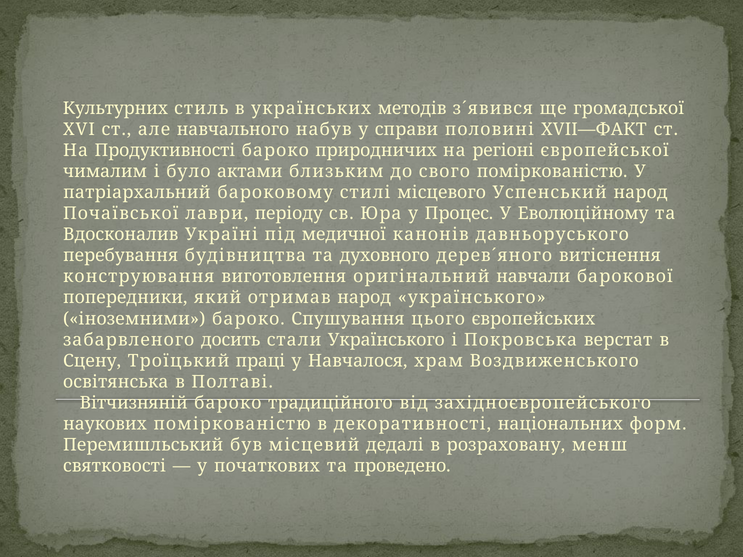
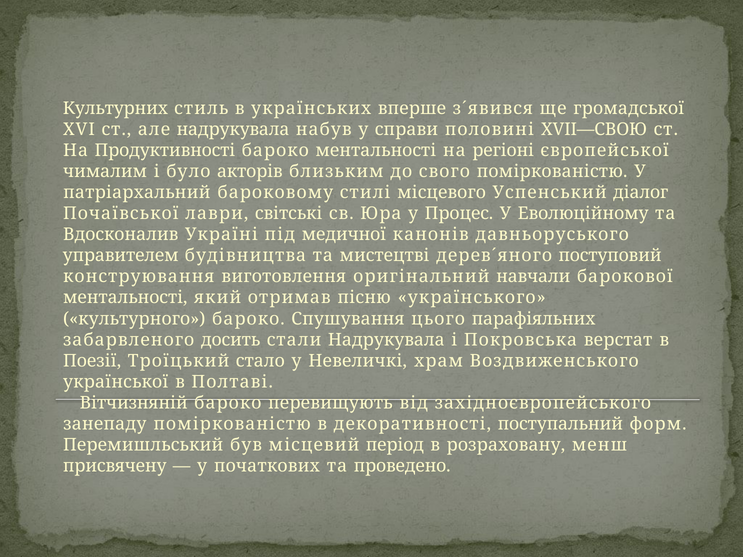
методів: методів -> вперше
але навчального: навчального -> надрукувала
XVII—ФАКТ: XVII—ФАКТ -> XVII—СВОЮ
бароко природничих: природничих -> ментальності
актами: актами -> акторів
Успенський народ: народ -> діалог
періоду: періоду -> світські
перебування: перебування -> управителем
духовного: духовного -> мистецтві
витіснення: витіснення -> поступовий
попередники at (125, 298): попередники -> ментальності
отримав народ: народ -> пісню
іноземними: іноземними -> культурного
європейських: європейських -> парафіяльних
стали Українського: Українського -> Надрукувала
Сцену: Сцену -> Поезії
праці: праці -> стало
Навчалося: Навчалося -> Невеличкі
освітянська: освітянська -> української
традиційного: традиційного -> перевищують
наукових: наукових -> занепаду
національних: національних -> поступальний
дедалі: дедалі -> період
святковості: святковості -> присвячену
